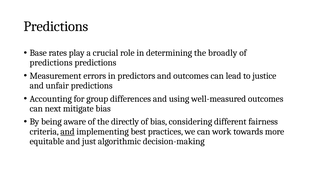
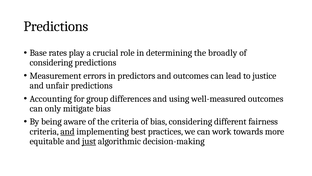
predictions at (51, 63): predictions -> considering
next: next -> only
the directly: directly -> criteria
just underline: none -> present
